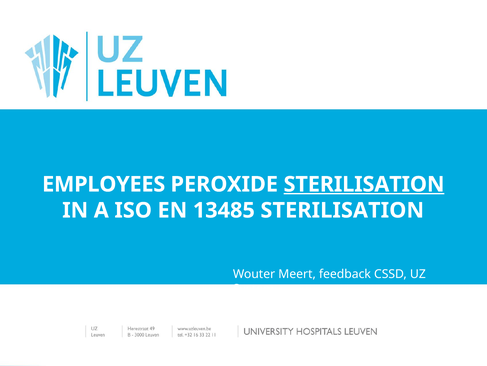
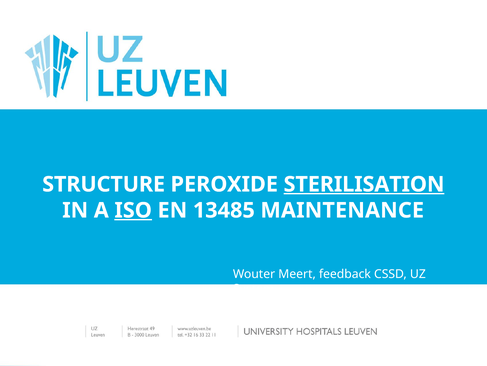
EMPLOYEES: EMPLOYEES -> STRUCTURE
ISO underline: none -> present
13485 STERILISATION: STERILISATION -> MAINTENANCE
